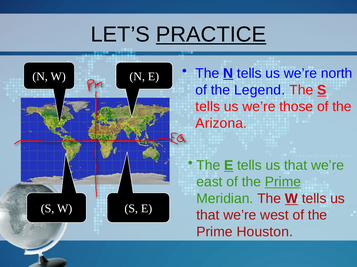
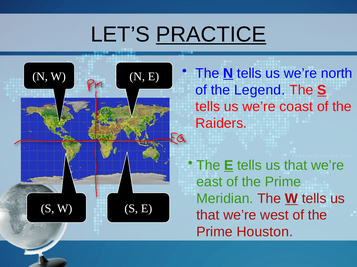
those: those -> coast
Arizona: Arizona -> Raiders
Prime at (283, 182) underline: present -> none
